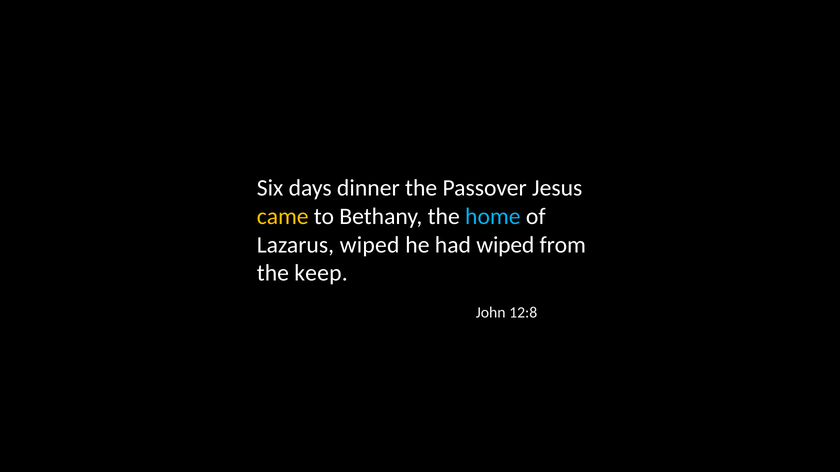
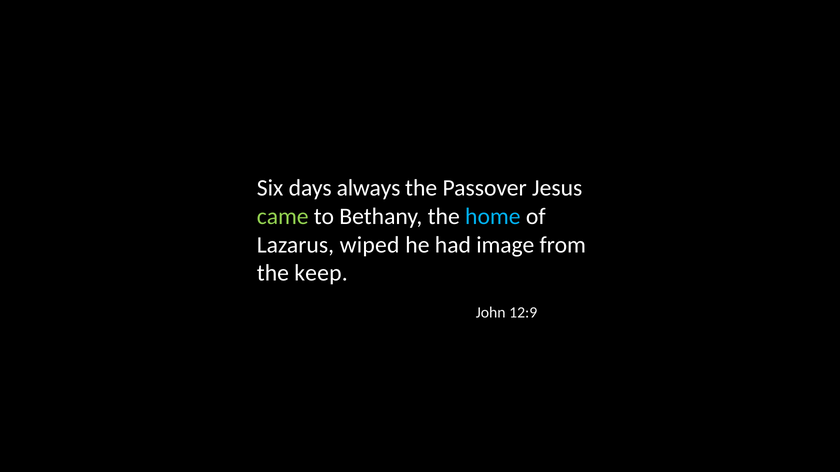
dinner: dinner -> always
came colour: yellow -> light green
had wiped: wiped -> image
12:8: 12:8 -> 12:9
